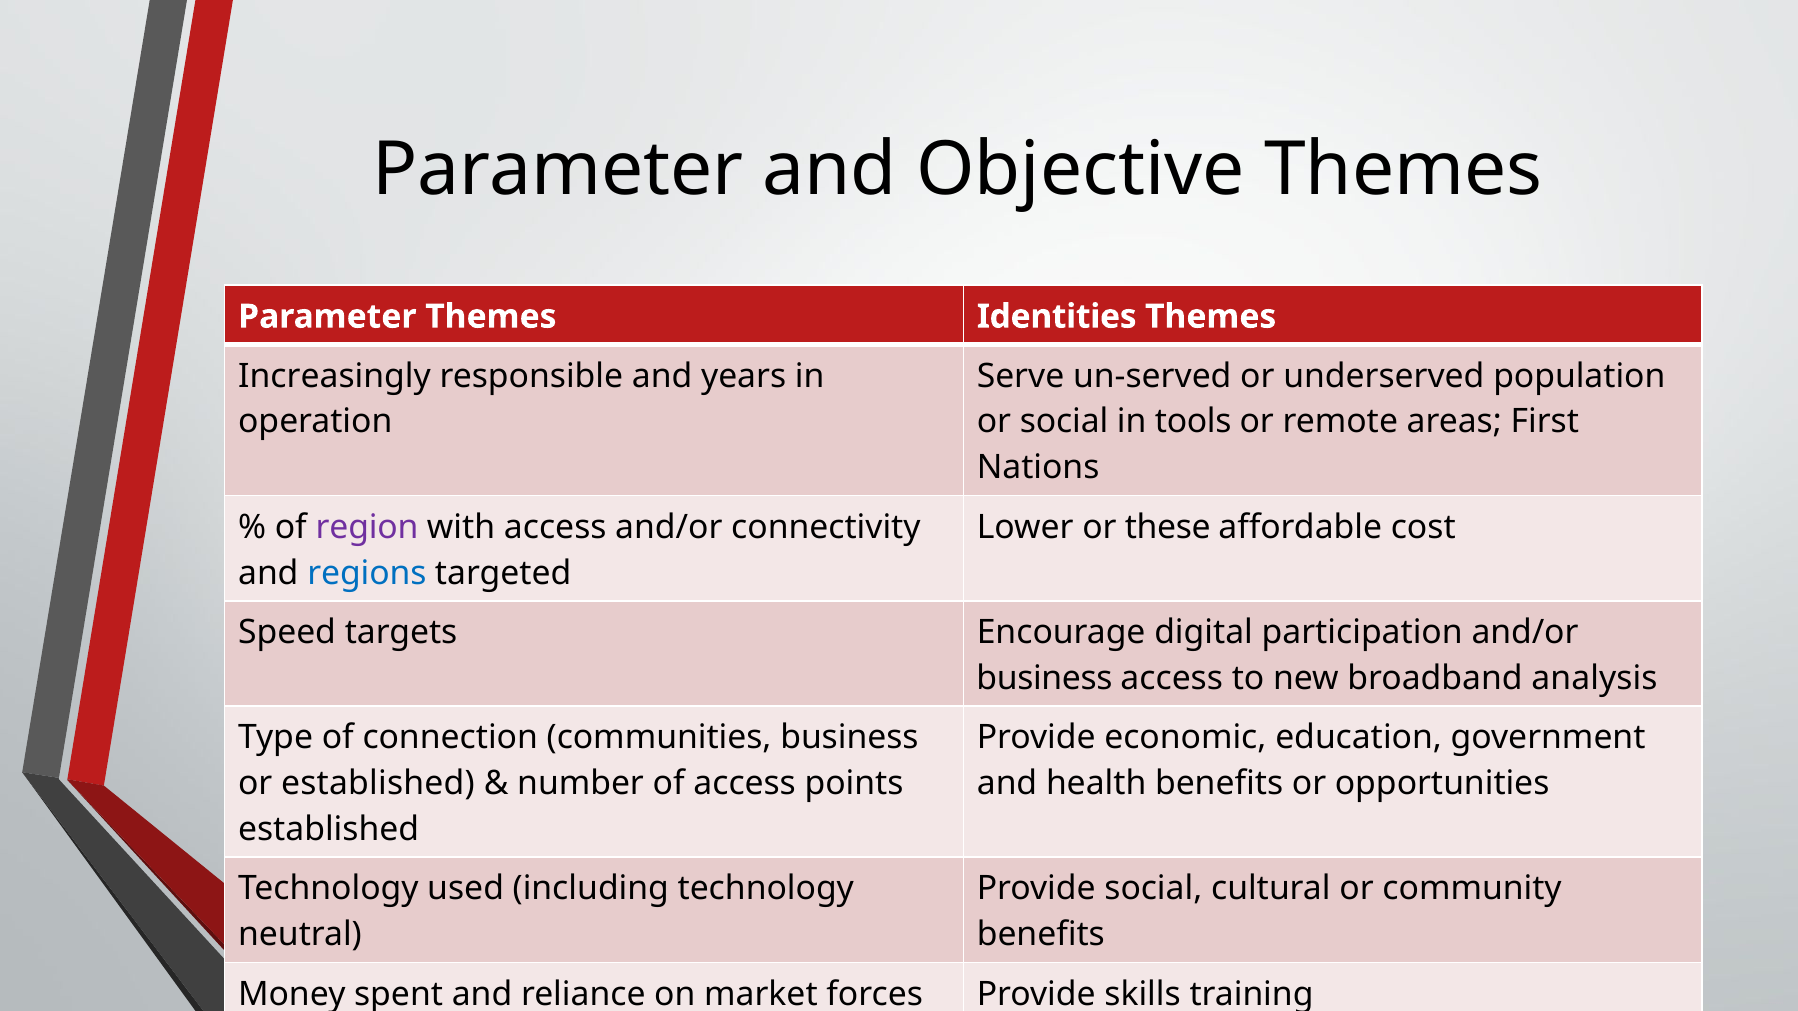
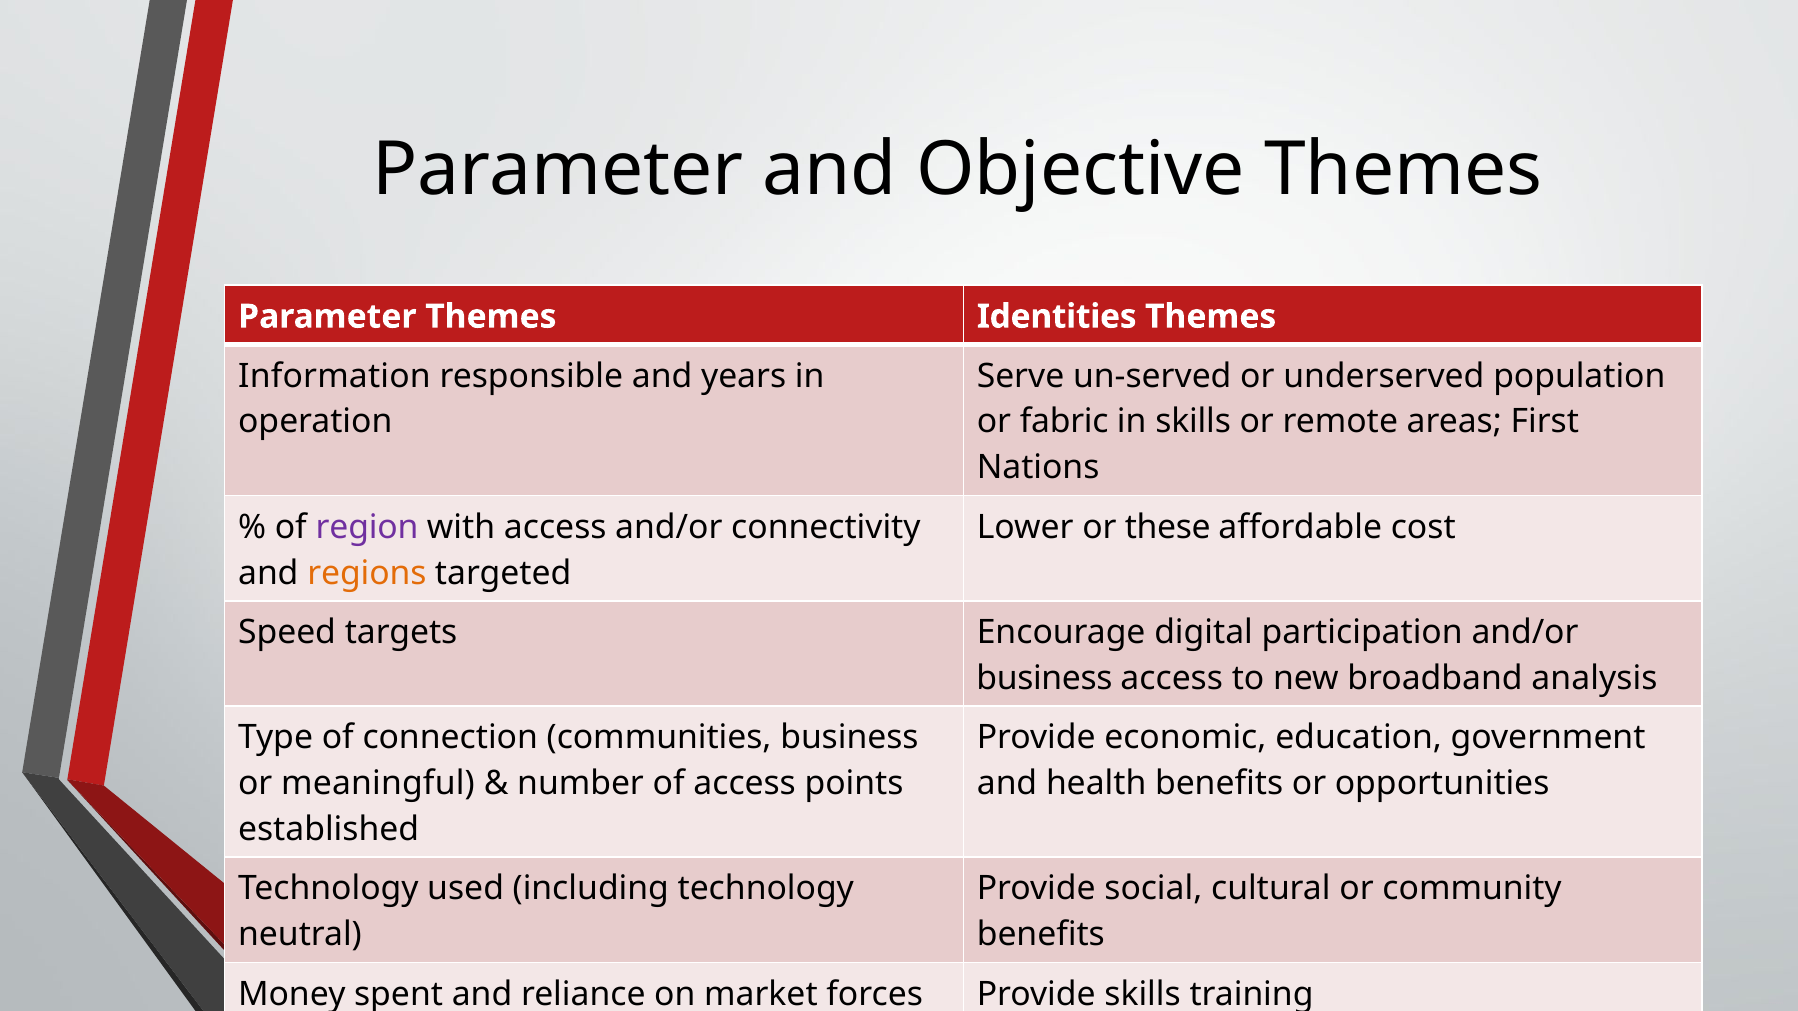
Increasingly: Increasingly -> Information
or social: social -> fabric
in tools: tools -> skills
regions colour: blue -> orange
or established: established -> meaningful
